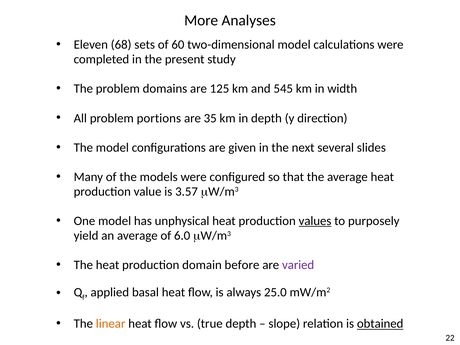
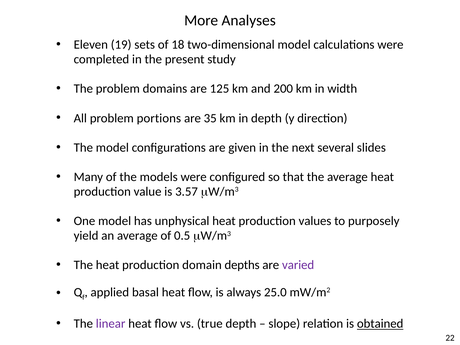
68: 68 -> 19
60: 60 -> 18
545: 545 -> 200
values underline: present -> none
6.0: 6.0 -> 0.5
before: before -> depths
linear colour: orange -> purple
